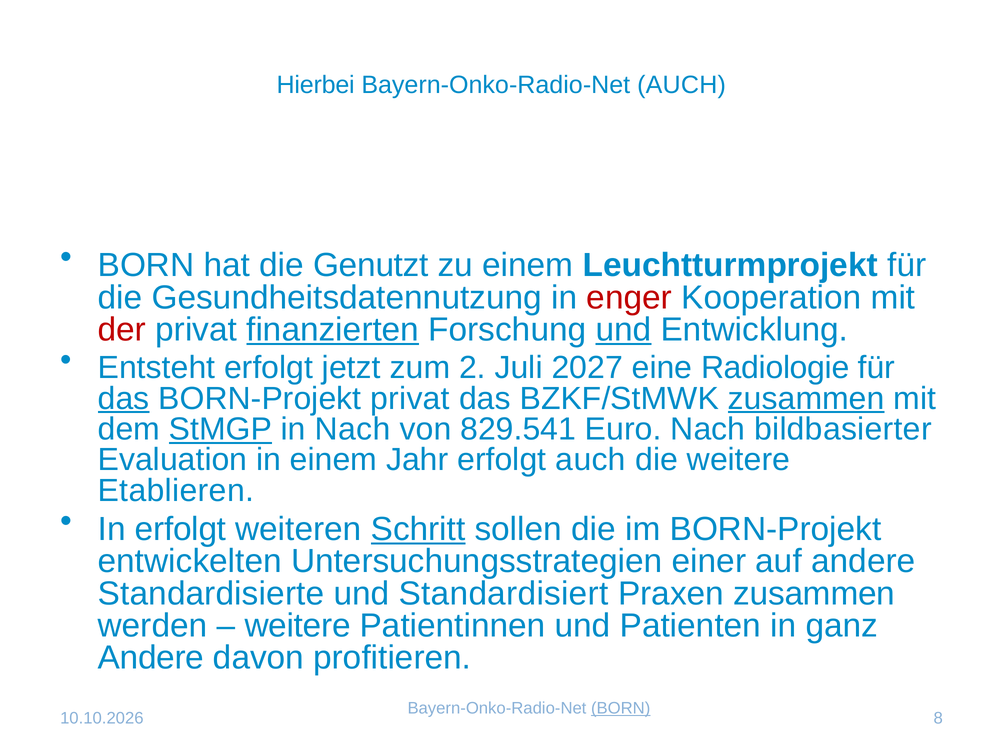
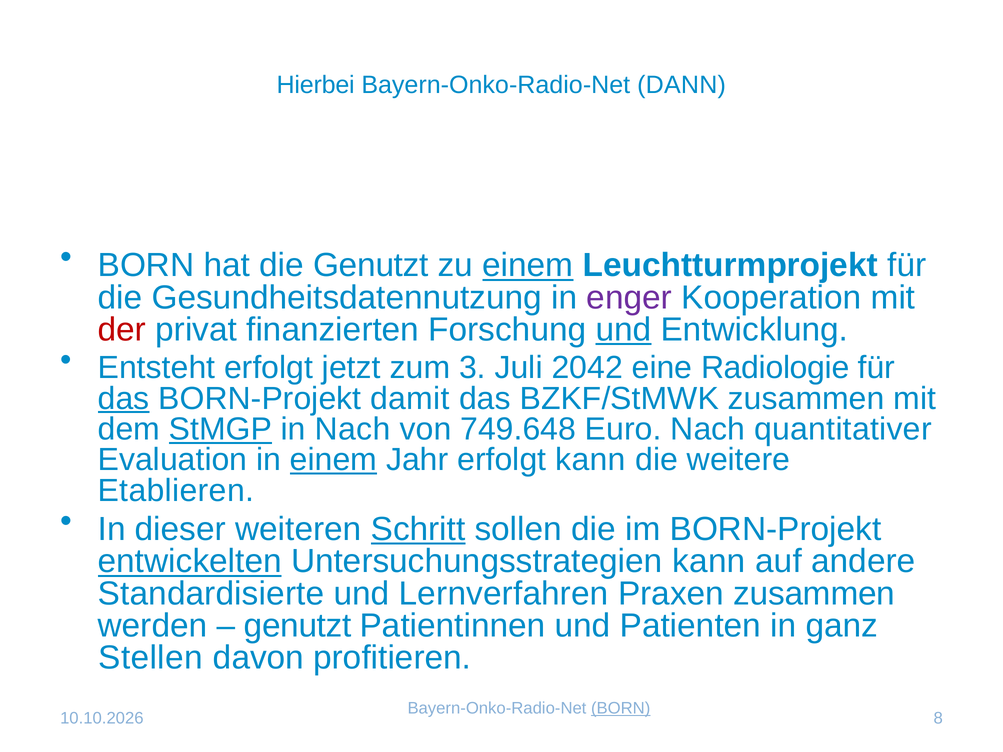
Bayern-Onko-Radio-Net AUCH: AUCH -> DANN
einem at (528, 266) underline: none -> present
enger colour: red -> purple
finanzierten underline: present -> none
2: 2 -> 3
2027: 2027 -> 2042
BORN-Projekt privat: privat -> damit
zusammen at (806, 399) underline: present -> none
829.541: 829.541 -> 749.648
bildbasierter: bildbasierter -> quantitativer
einem at (334, 460) underline: none -> present
erfolgt auch: auch -> kann
In erfolgt: erfolgt -> dieser
entwickelten underline: none -> present
Untersuchungsstrategien einer: einer -> kann
Standardisiert: Standardisiert -> Lernverfahren
weitere at (298, 626): weitere -> genutzt
Andere at (151, 658): Andere -> Stellen
